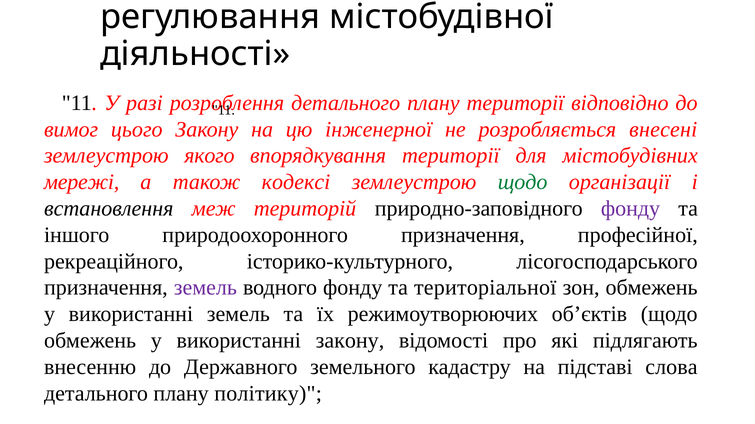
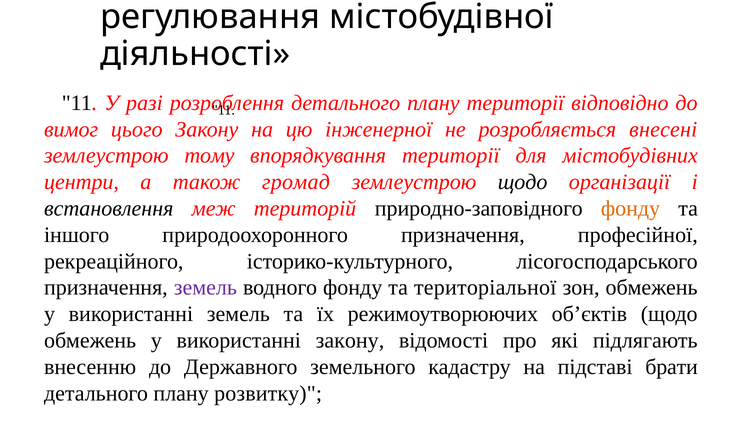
якого: якого -> тому
мережі: мережі -> центри
кодексі: кодексі -> громад
щодо at (523, 182) colour: green -> black
фонду at (631, 209) colour: purple -> orange
слова: слова -> брати
політику: політику -> розвитку
